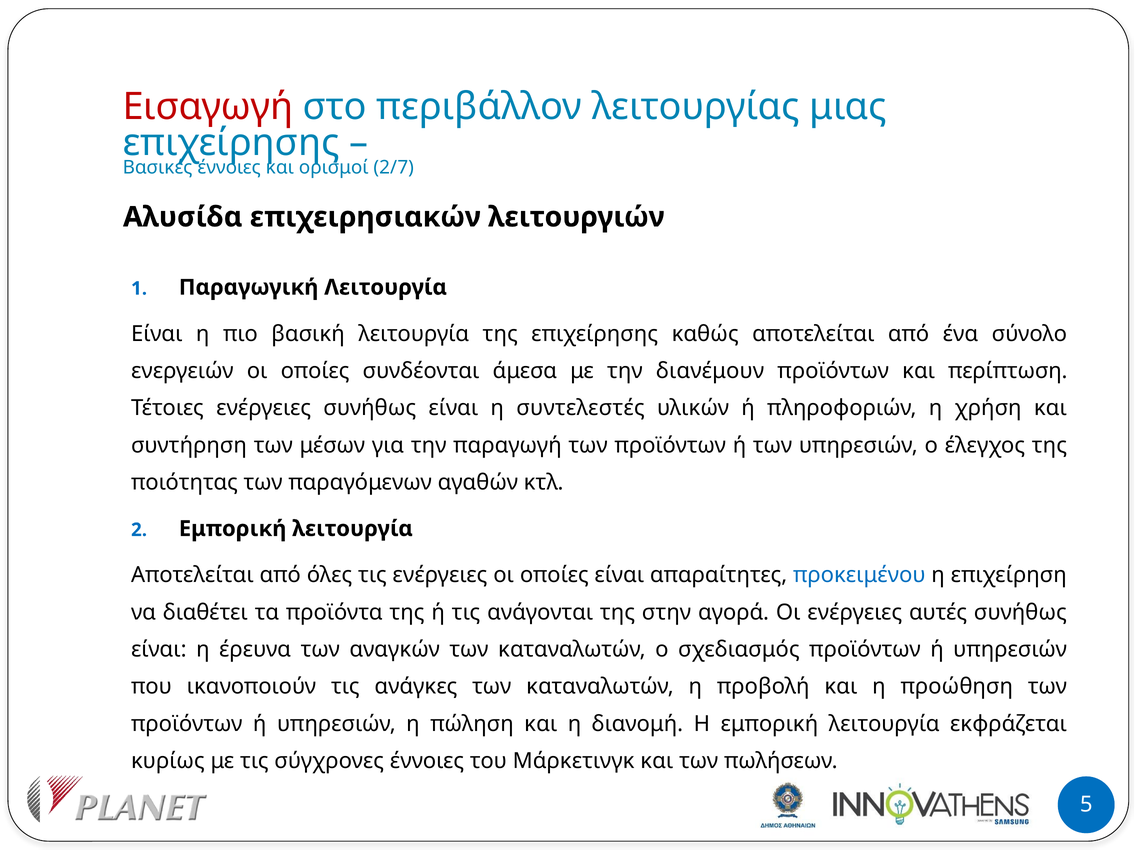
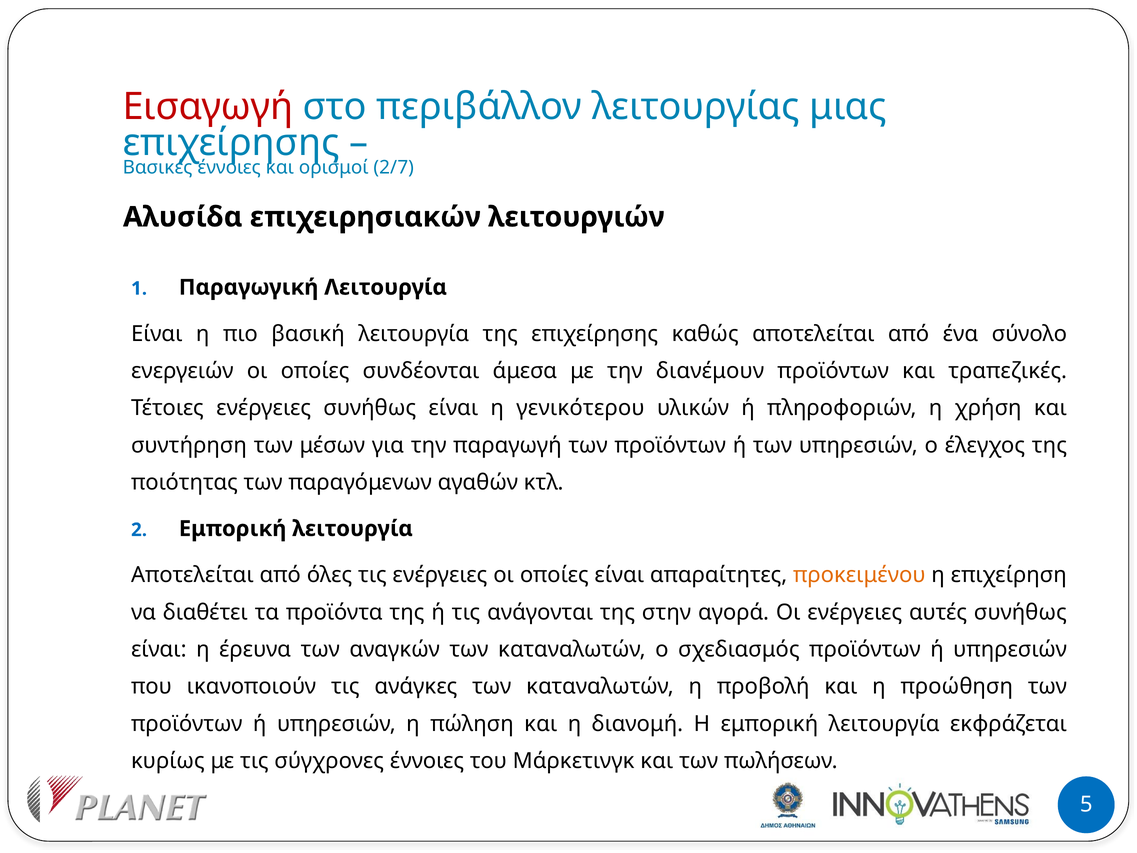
περίπτωση: περίπτωση -> τραπεζικές
συντελεστές: συντελεστές -> γενικότερου
προκειμένου colour: blue -> orange
